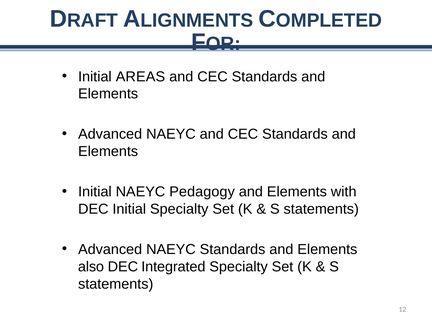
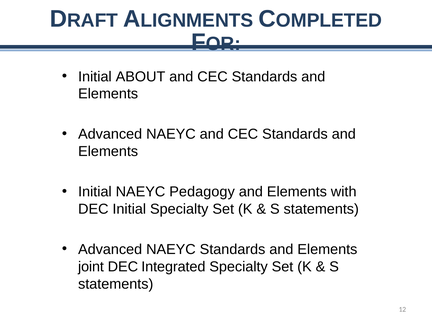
AREAS: AREAS -> ABOUT
also: also -> joint
